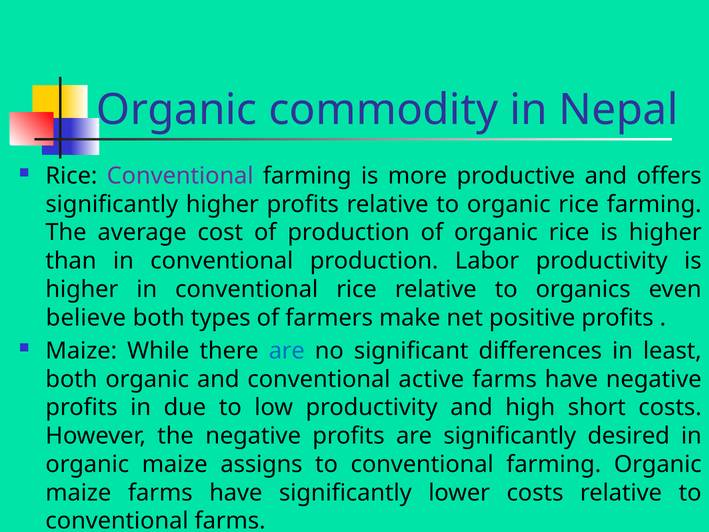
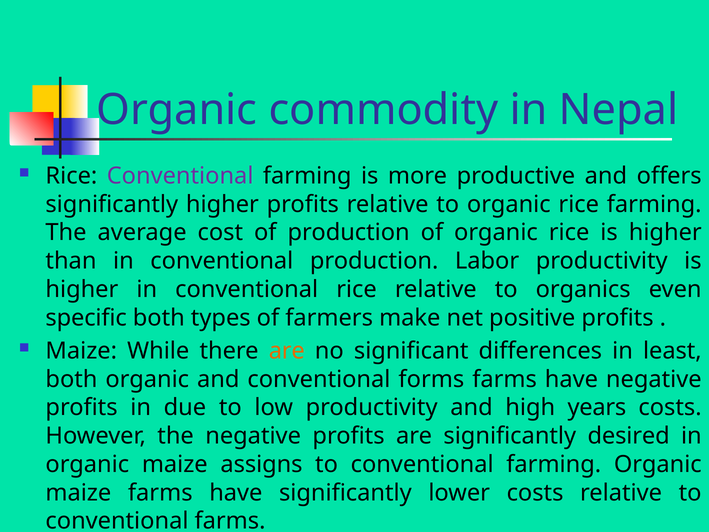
believe: believe -> specific
are at (287, 351) colour: blue -> orange
active: active -> forms
short: short -> years
